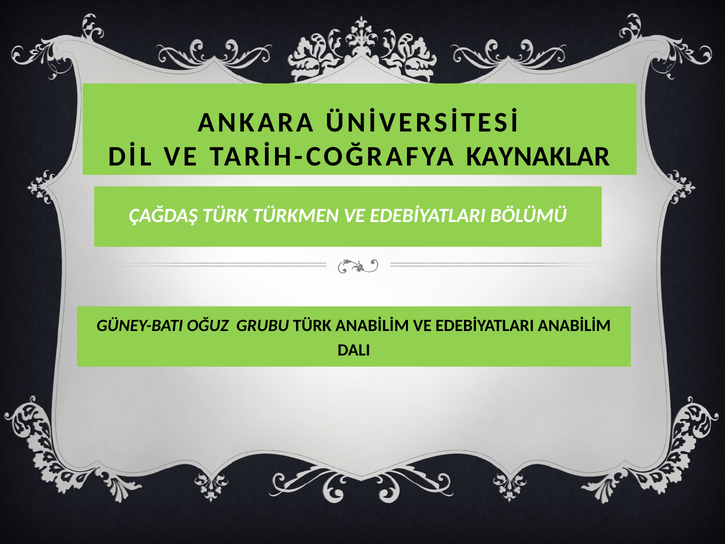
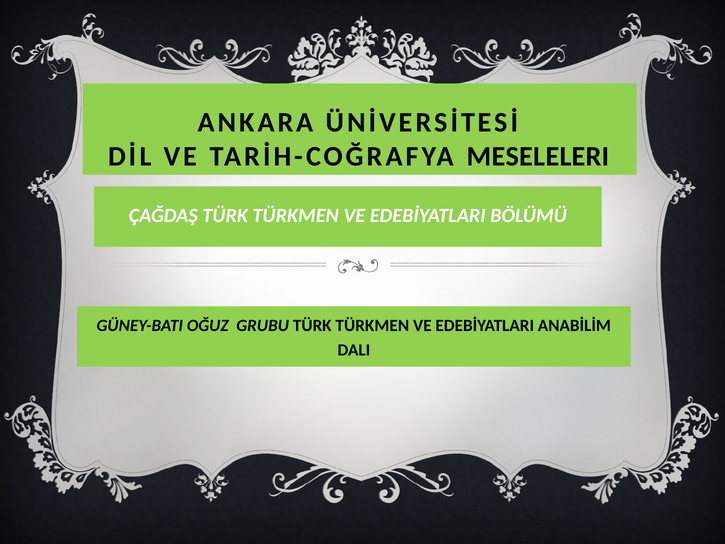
KAYNAKLAR: KAYNAKLAR -> MESELELERI
GRUBU TÜRK ANABİLİM: ANABİLİM -> TÜRKMEN
